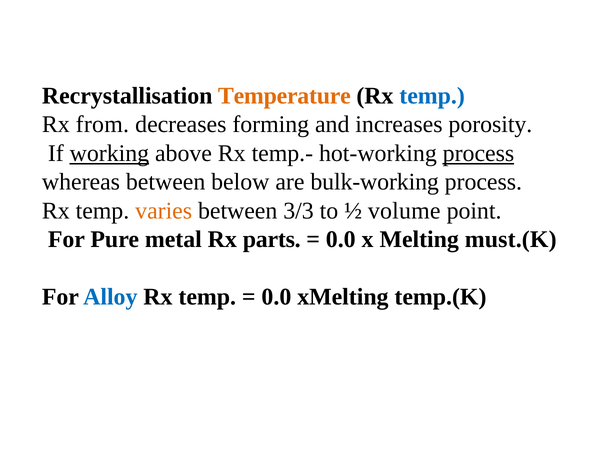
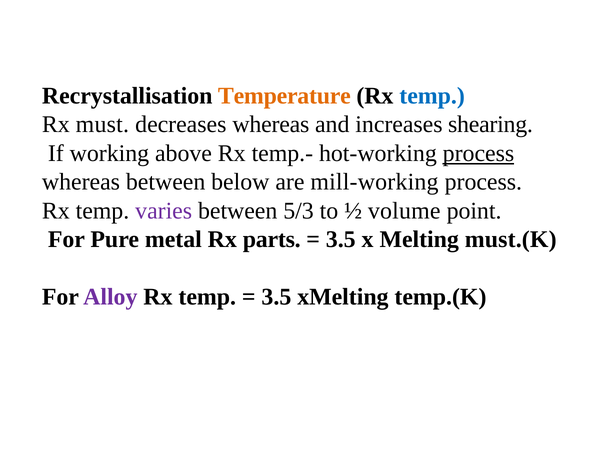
from: from -> must
decreases forming: forming -> whereas
porosity: porosity -> shearing
working underline: present -> none
bulk‐working: bulk‐working -> mill‐working
varies colour: orange -> purple
3/3: 3/3 -> 5/3
0.0 at (341, 239): 0.0 -> 3.5
Alloy colour: blue -> purple
0.0 at (276, 296): 0.0 -> 3.5
